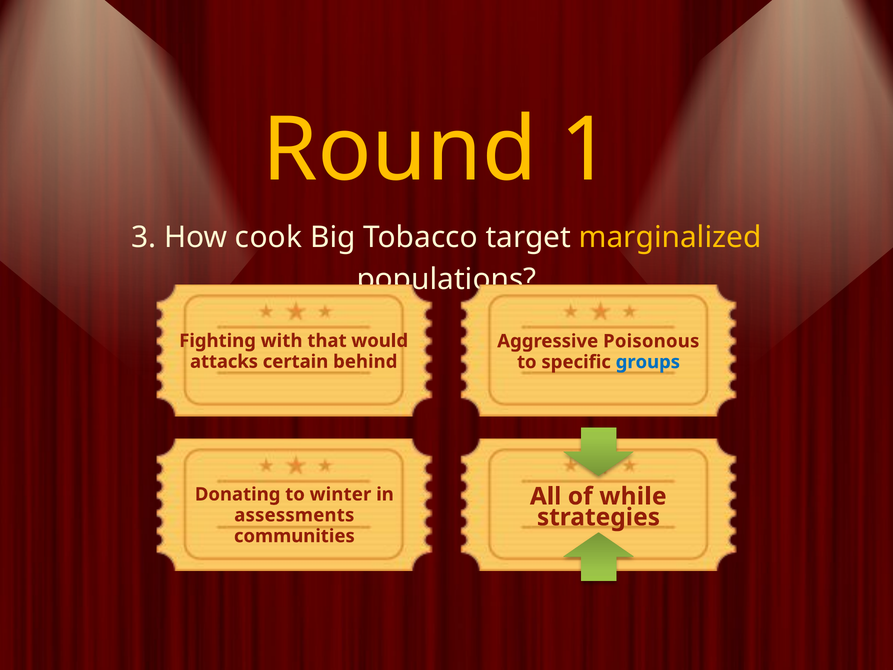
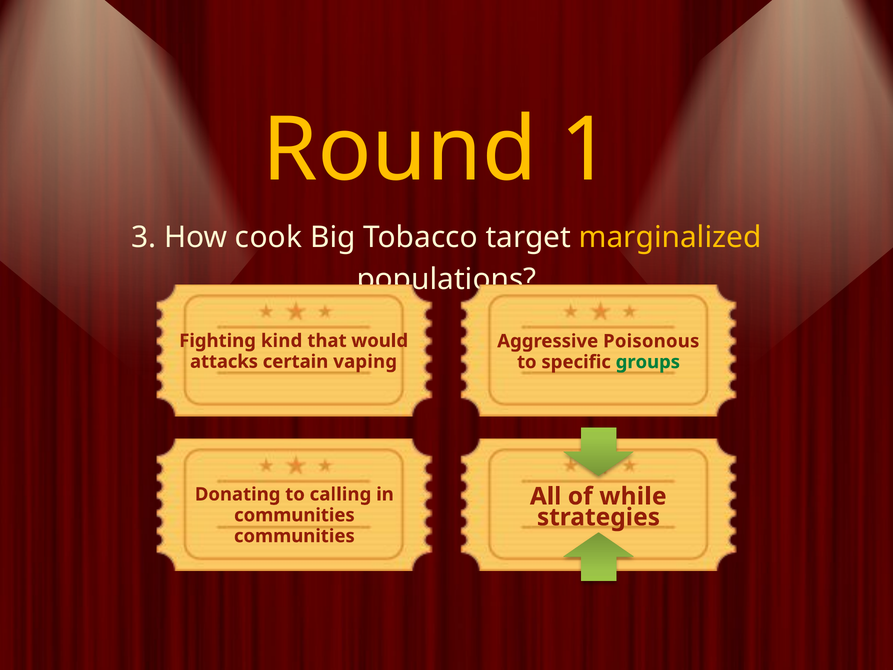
with: with -> kind
behind: behind -> vaping
groups colour: blue -> green
winter: winter -> calling
assessments at (294, 515): assessments -> communities
